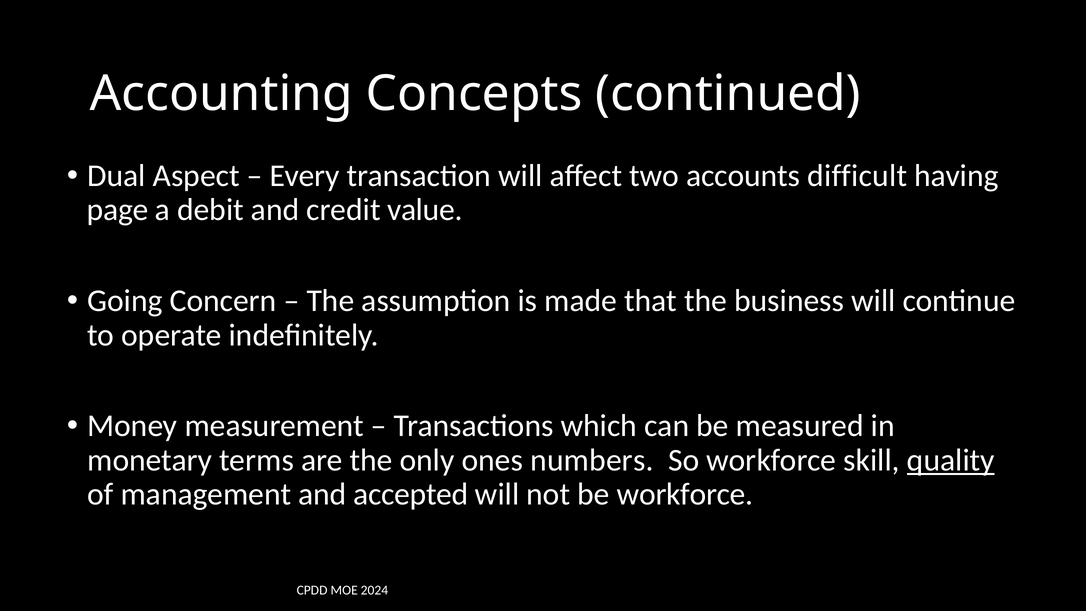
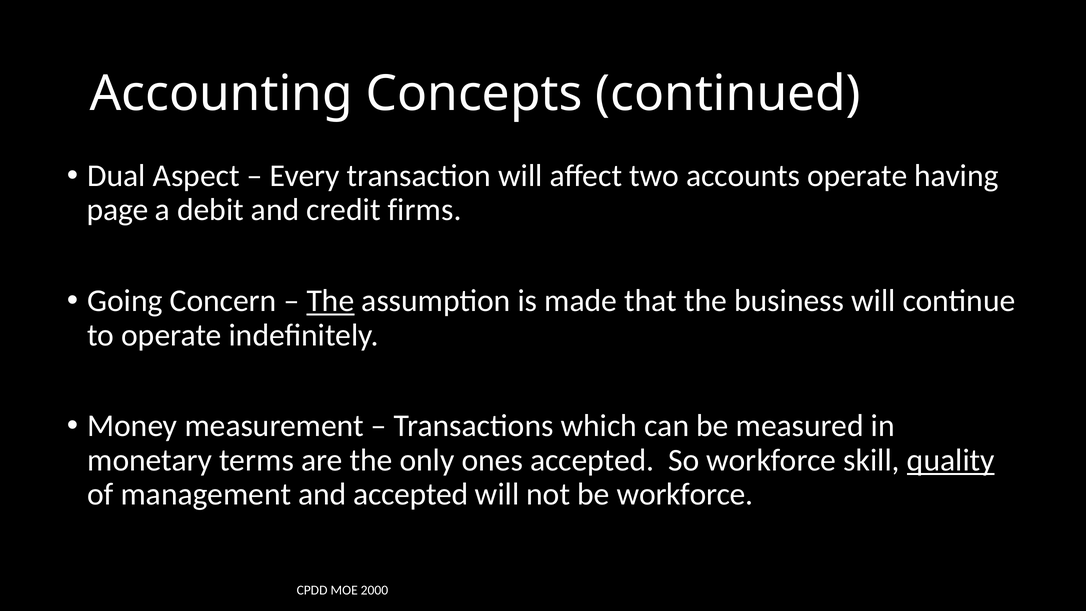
accounts difficult: difficult -> operate
value: value -> firms
The at (330, 301) underline: none -> present
ones numbers: numbers -> accepted
2024: 2024 -> 2000
